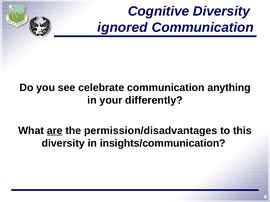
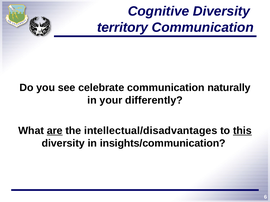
ignored: ignored -> territory
anything: anything -> naturally
permission/disadvantages: permission/disadvantages -> intellectual/disadvantages
this underline: none -> present
